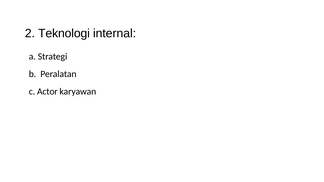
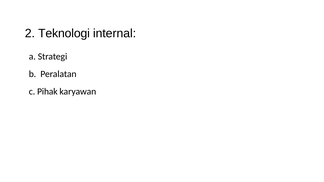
Actor: Actor -> Pihak
